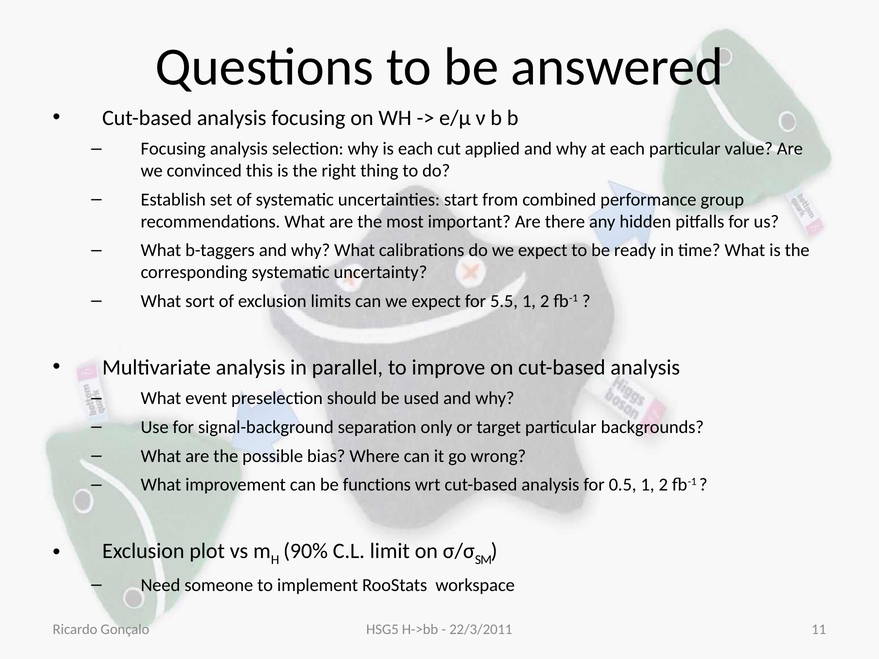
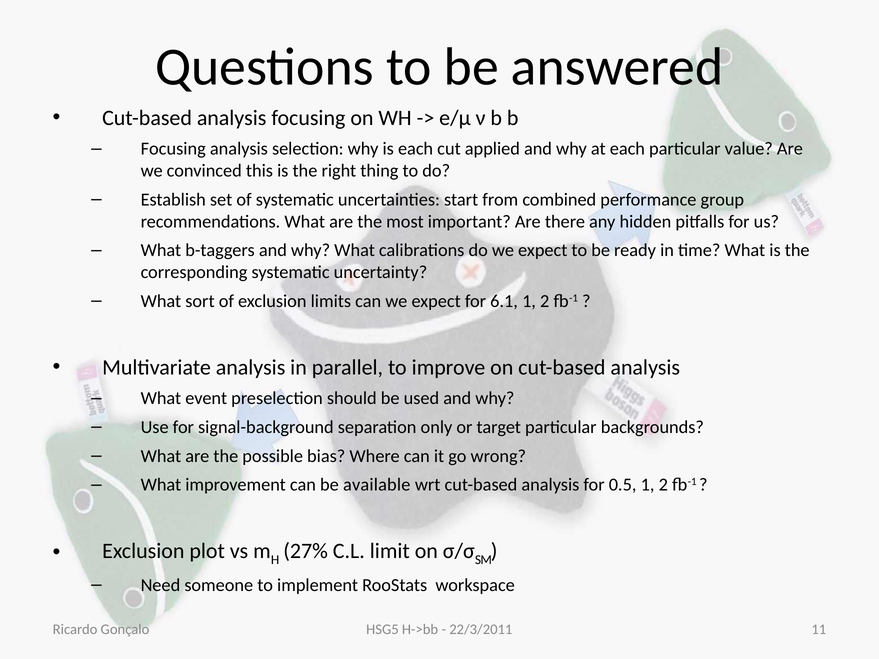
5.5: 5.5 -> 6.1
functions: functions -> available
90%: 90% -> 27%
